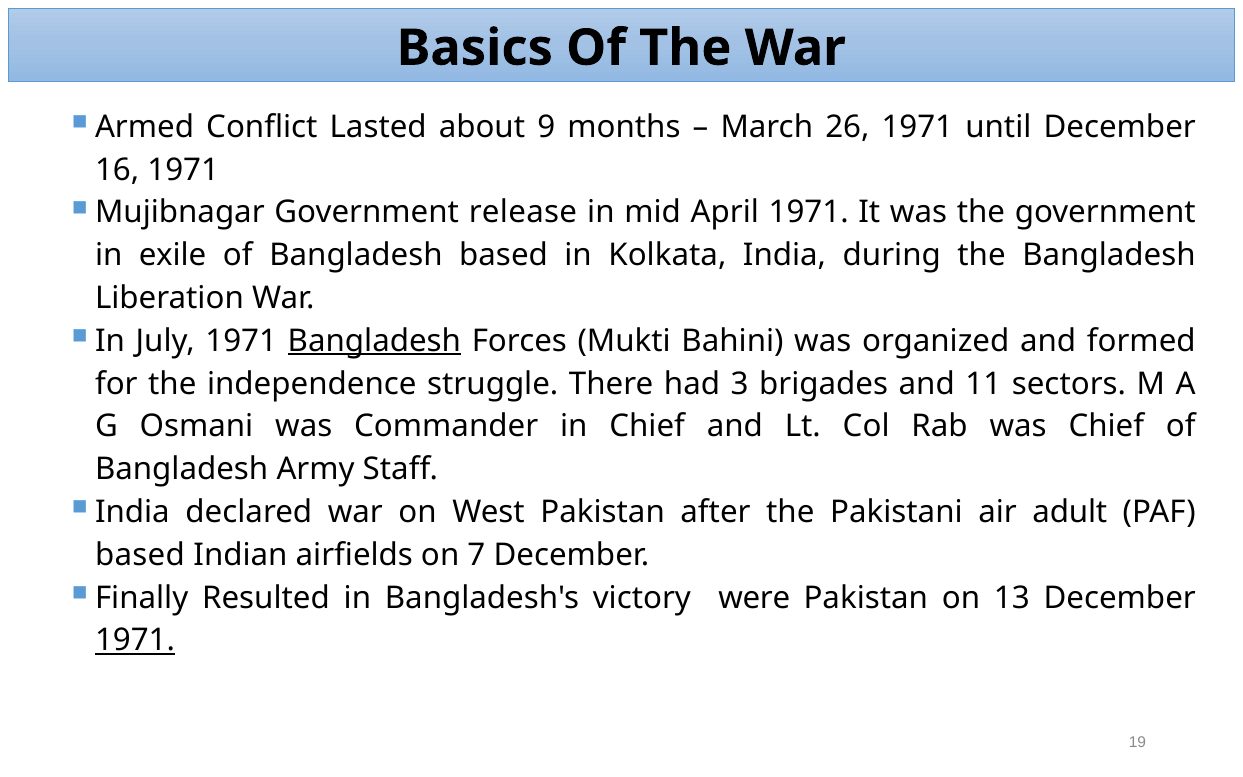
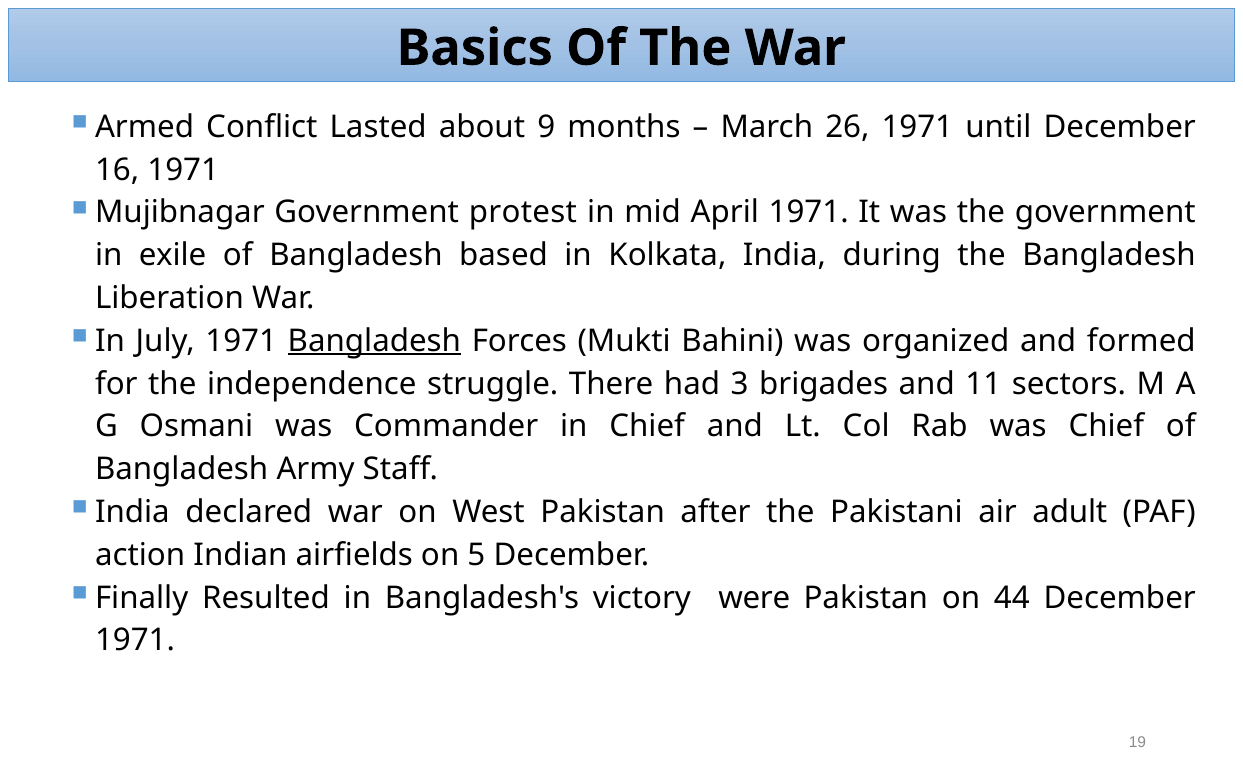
release: release -> protest
based at (140, 555): based -> action
7: 7 -> 5
13: 13 -> 44
1971 at (135, 640) underline: present -> none
